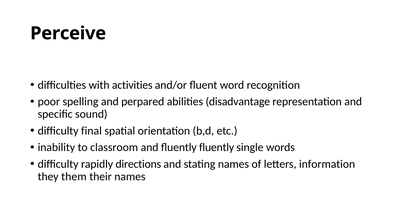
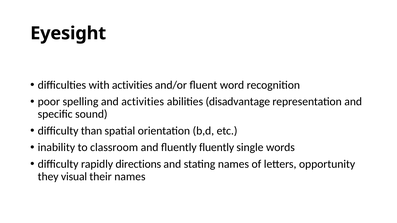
Perceive: Perceive -> Eyesight
and perpared: perpared -> activities
final: final -> than
information: information -> opportunity
them: them -> visual
